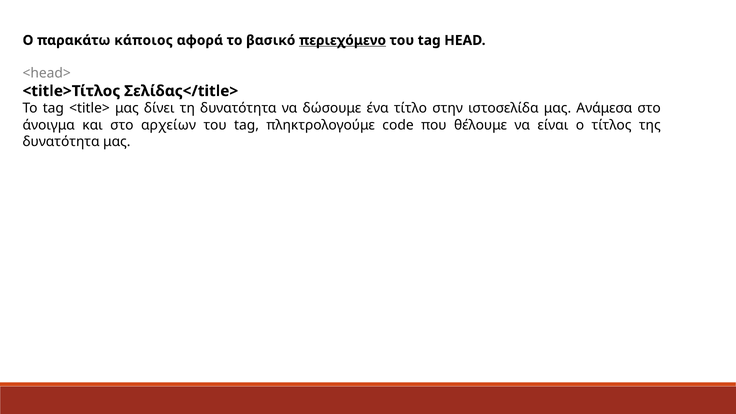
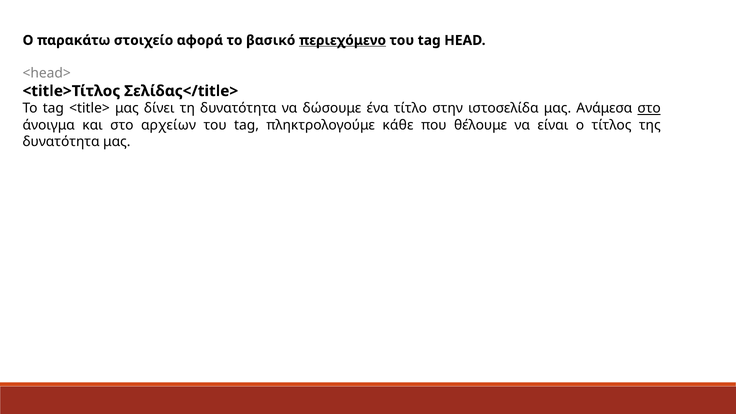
κάποιος: κάποιος -> στοιχείο
στο at (649, 108) underline: none -> present
code: code -> κάθε
